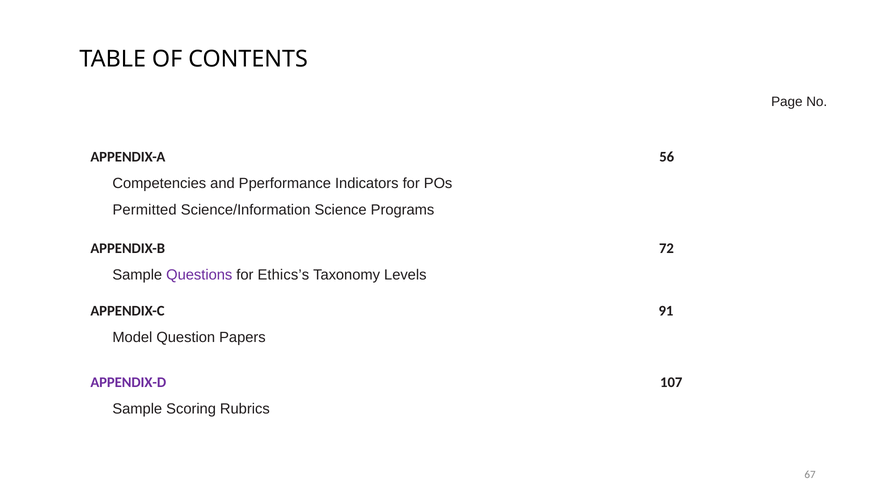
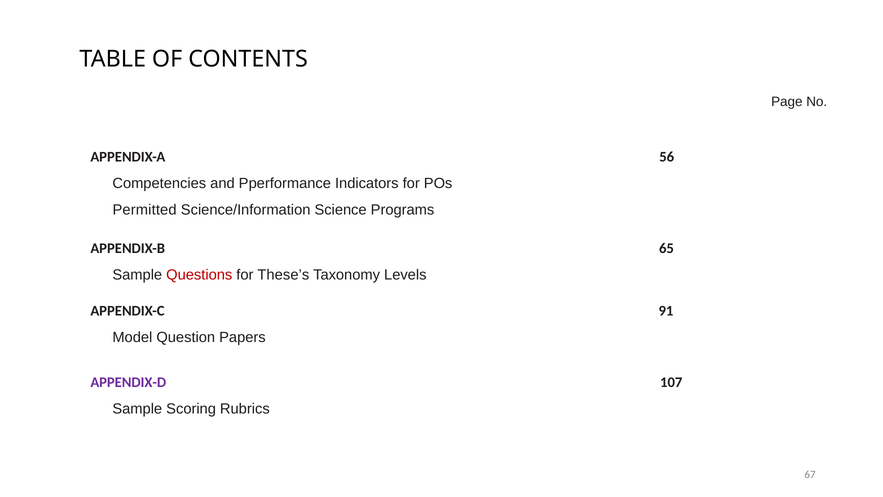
72: 72 -> 65
Questions colour: purple -> red
Ethics’s: Ethics’s -> These’s
